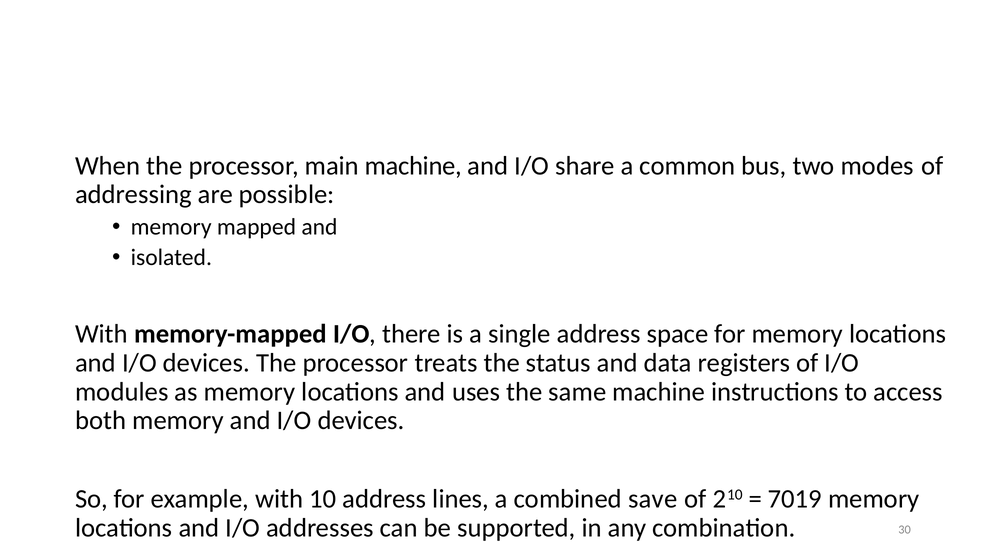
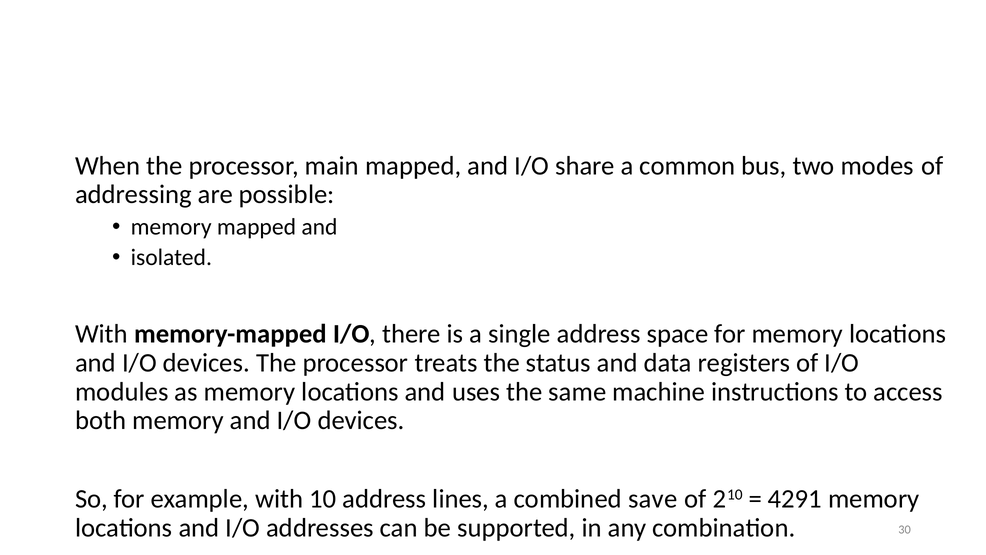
main machine: machine -> mapped
7019: 7019 -> 4291
